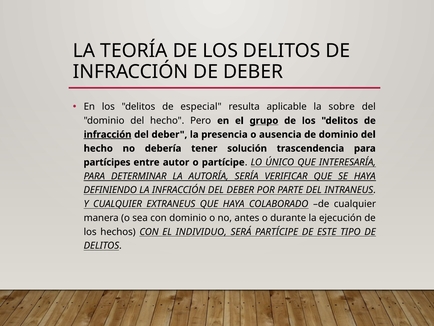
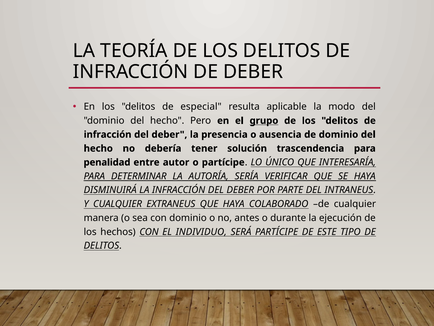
sobre: sobre -> modo
infracción at (108, 134) underline: present -> none
partícipes: partícipes -> penalidad
DEFINIENDO: DEFINIENDO -> DISMINUIRÁ
